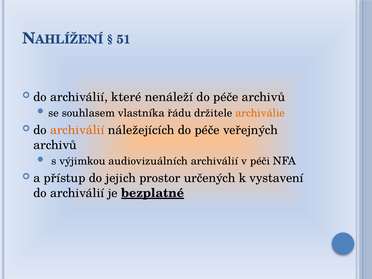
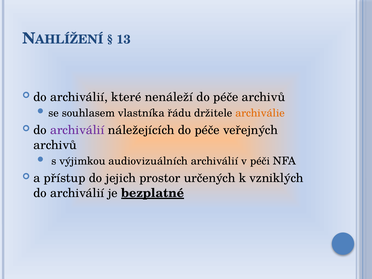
51: 51 -> 13
archiválií at (77, 130) colour: orange -> purple
vystavení: vystavení -> vzniklých
